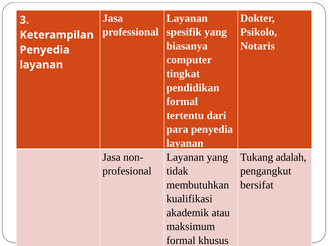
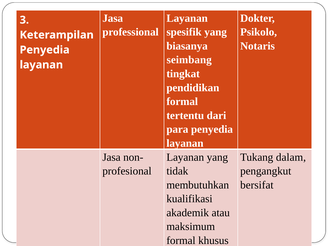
computer: computer -> seimbang
adalah: adalah -> dalam
